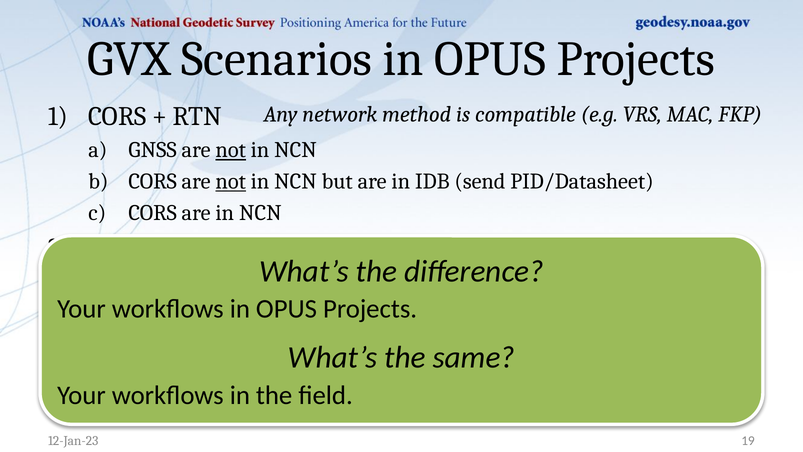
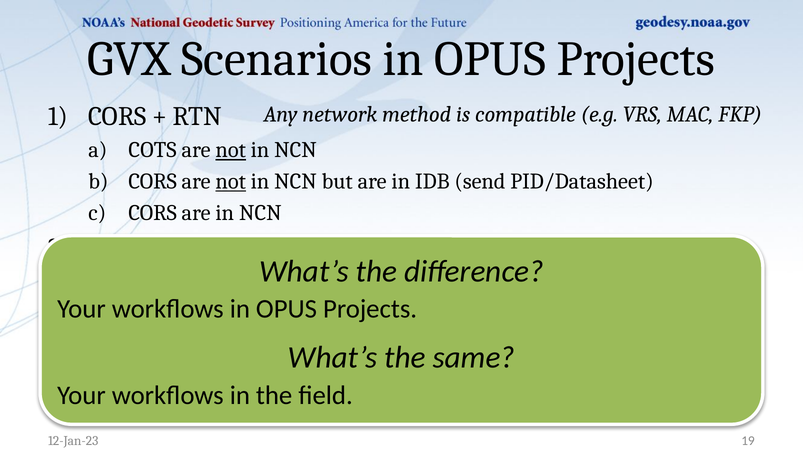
GNSS: GNSS -> COTS
